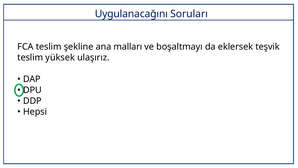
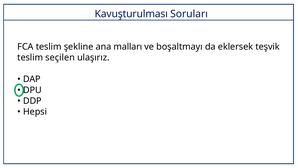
Uygulanacağını: Uygulanacağını -> Kavuşturulması
yüksek: yüksek -> seçilen
